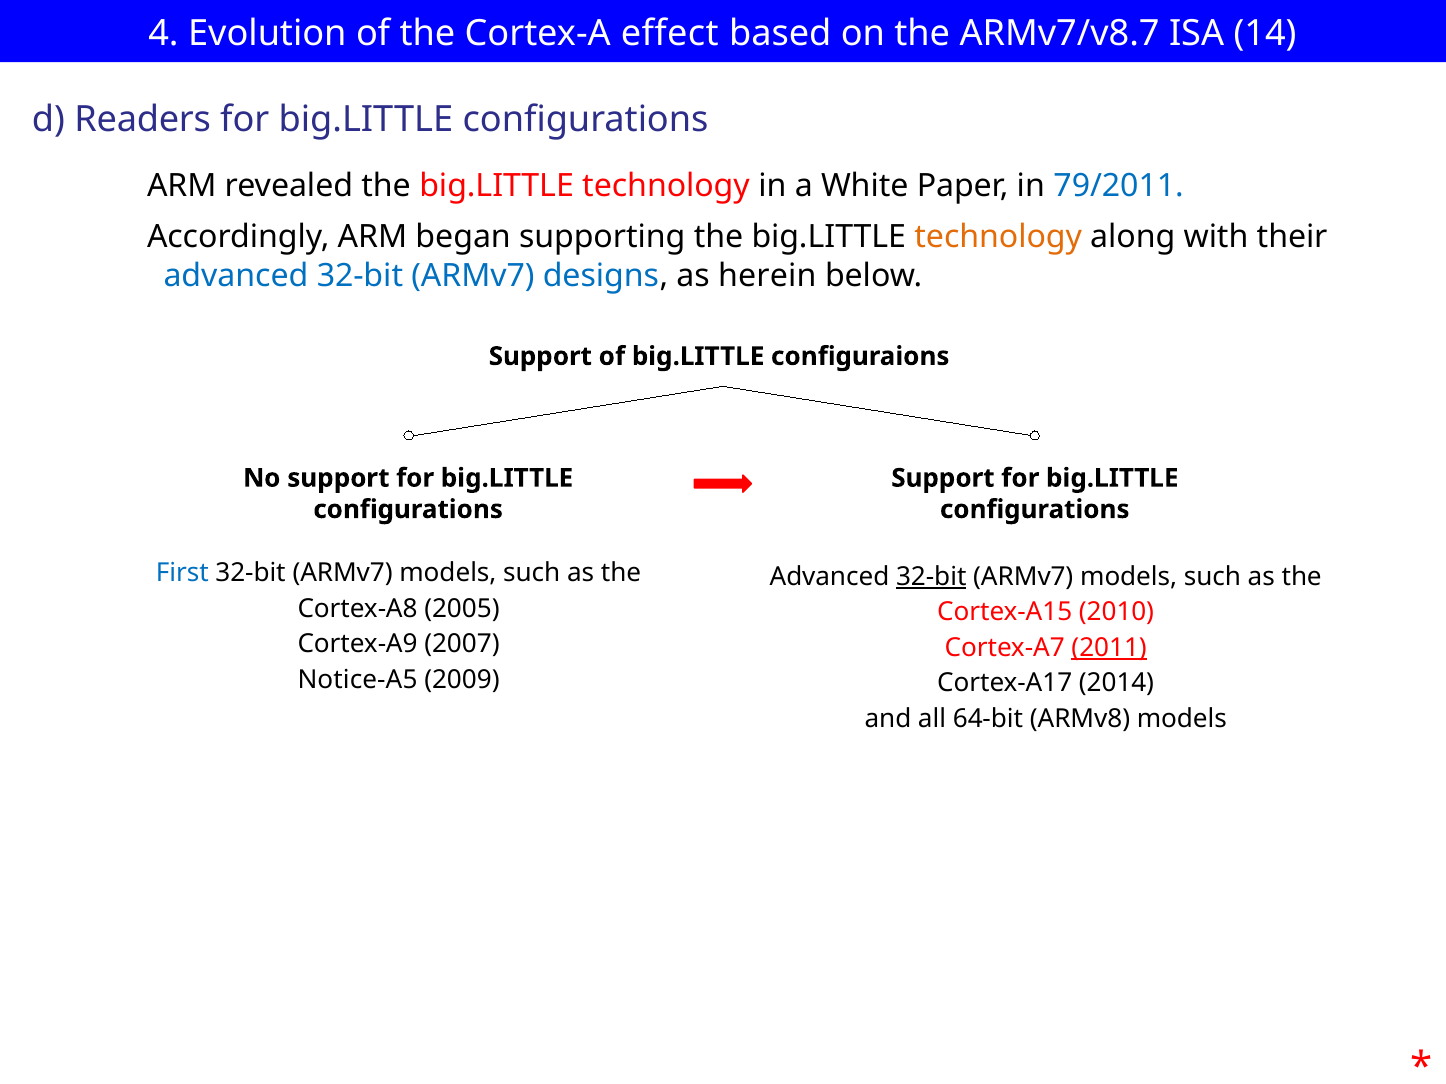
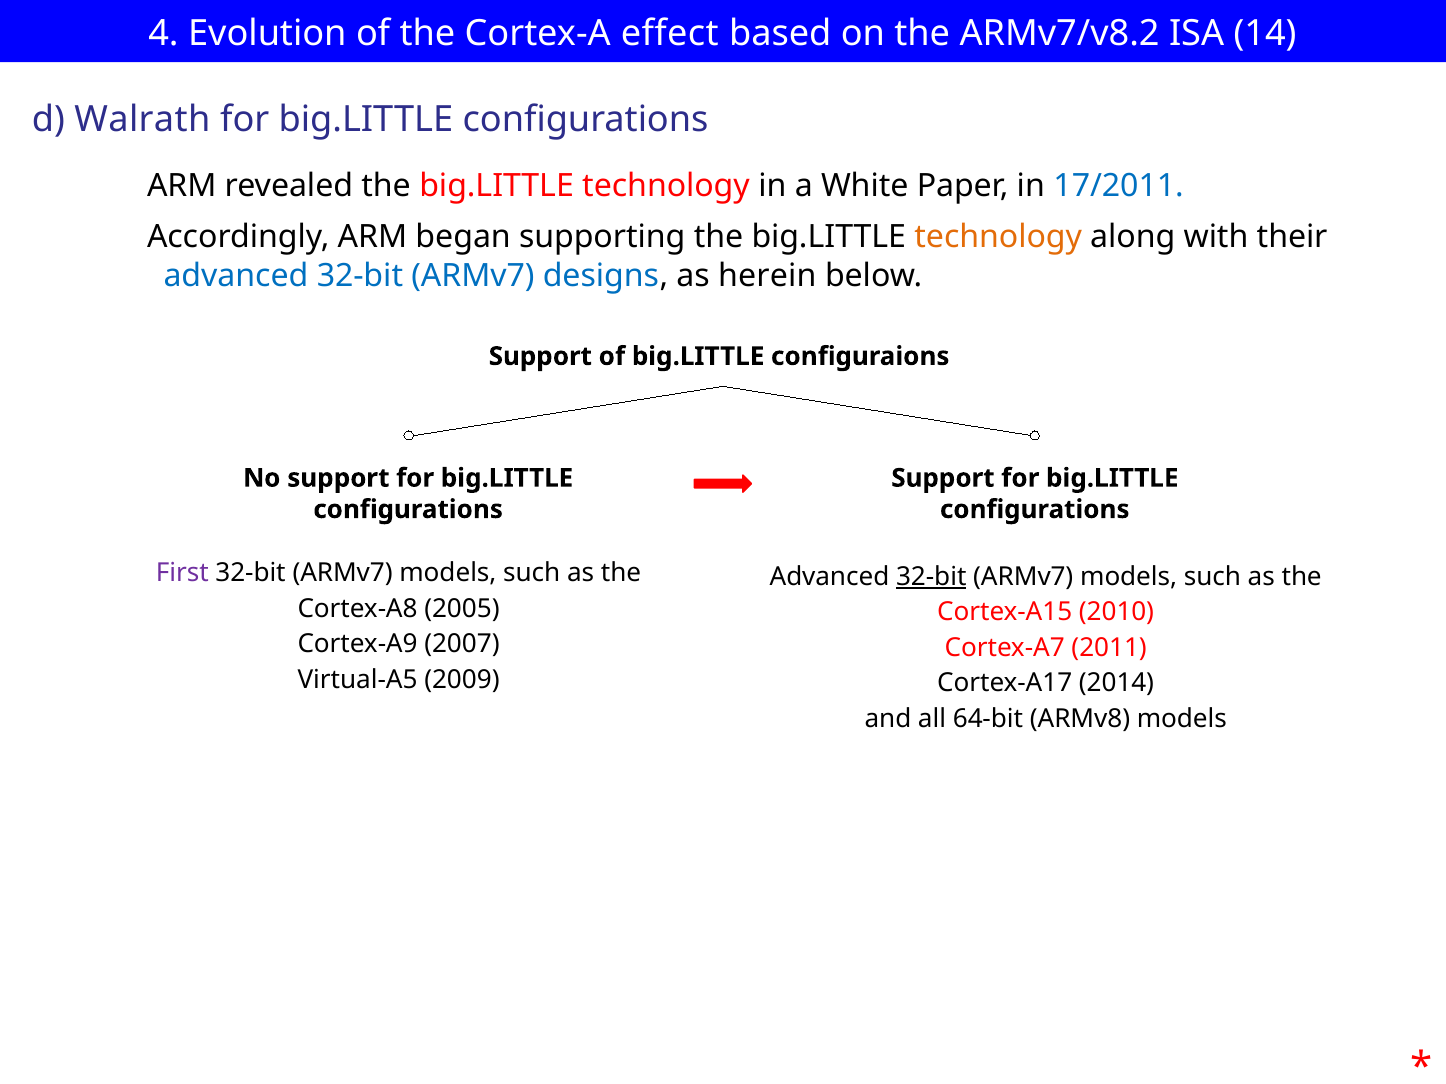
ARMv7/v8.7: ARMv7/v8.7 -> ARMv7/v8.2
Readers: Readers -> Walrath
79/2011: 79/2011 -> 17/2011
First colour: blue -> purple
2011 underline: present -> none
Notice-A5: Notice-A5 -> Virtual-A5
